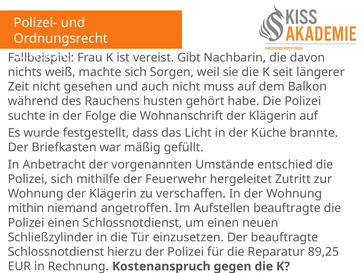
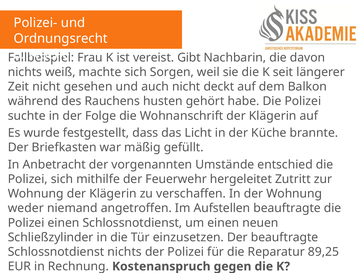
muss: muss -> deckt
mithin: mithin -> weder
Schlossnotdienst hierzu: hierzu -> nichts
